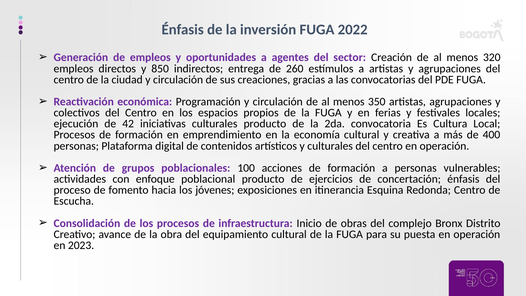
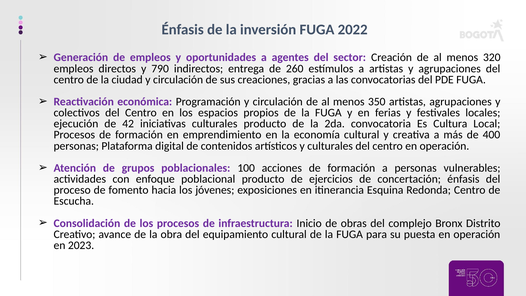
850: 850 -> 790
